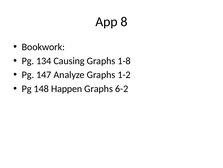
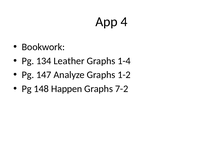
8: 8 -> 4
Causing: Causing -> Leather
1-8: 1-8 -> 1-4
6-2: 6-2 -> 7-2
